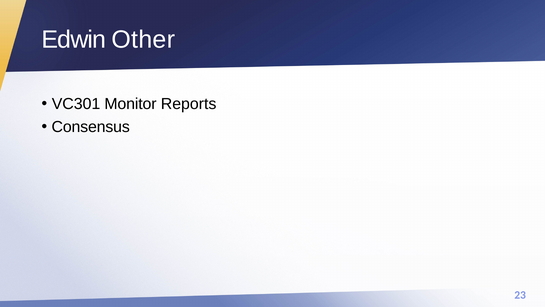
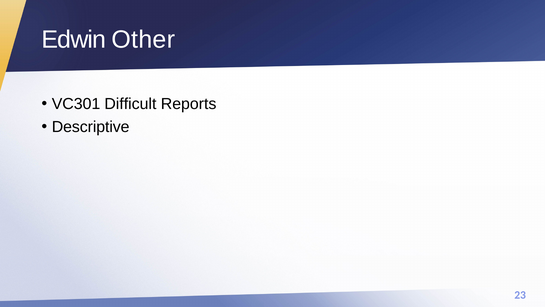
Monitor: Monitor -> Difficult
Consensus: Consensus -> Descriptive
